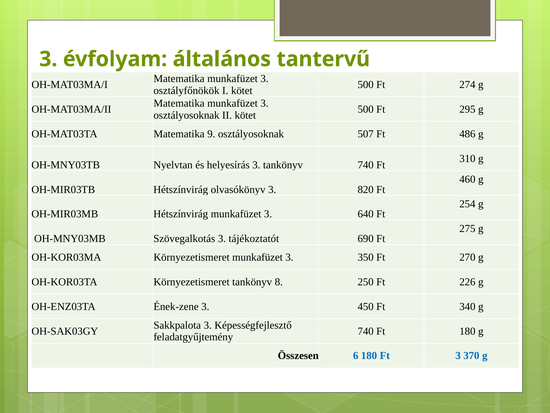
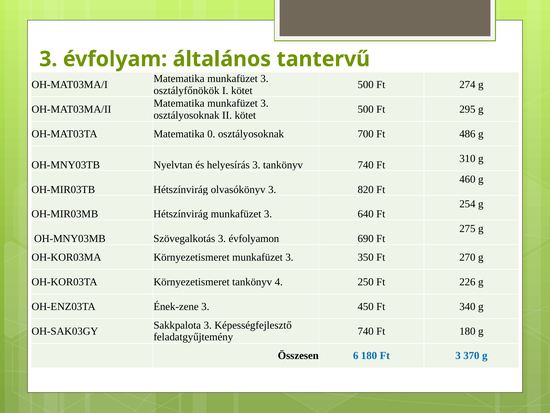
9: 9 -> 0
507: 507 -> 700
tájékoztatót: tájékoztatót -> évfolyamon
8: 8 -> 4
